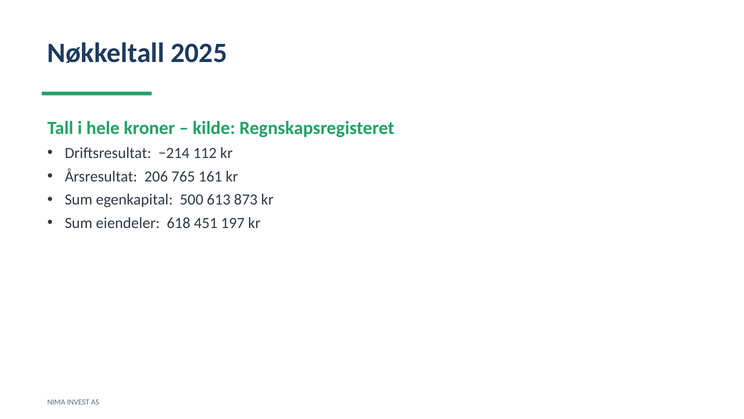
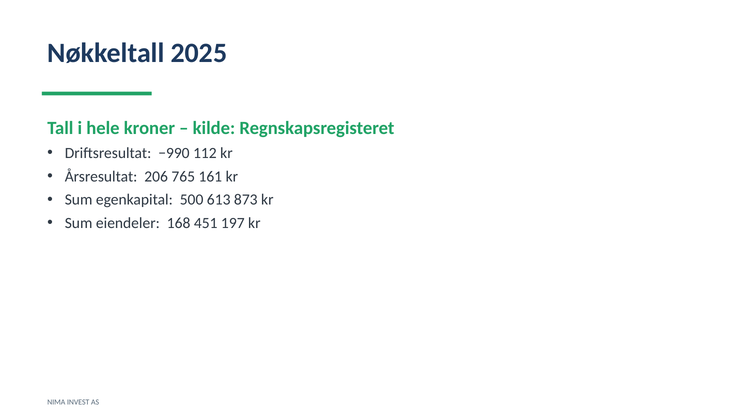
−214: −214 -> −990
618: 618 -> 168
